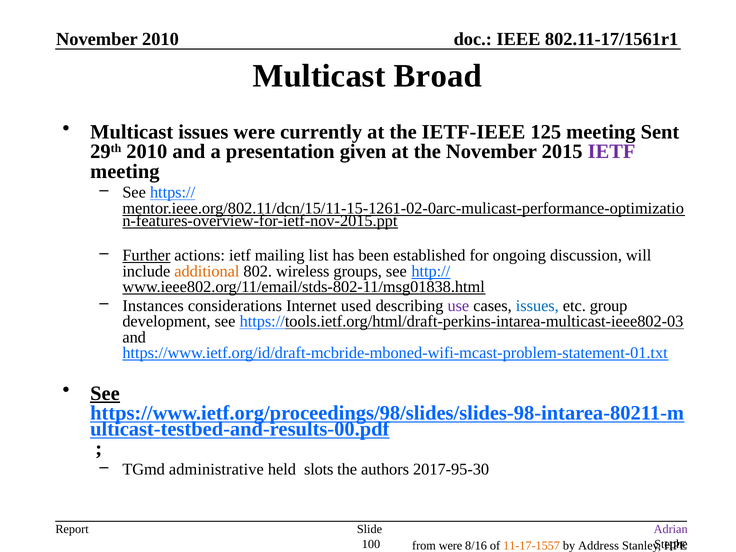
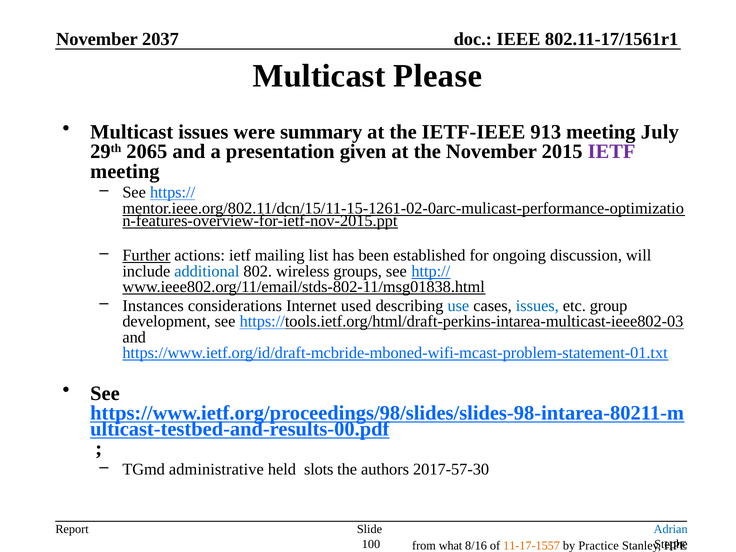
November 2010: 2010 -> 2037
Broad: Broad -> Please
currently: currently -> summary
125: 125 -> 913
Sent: Sent -> July
29th 2010: 2010 -> 2065
additional colour: orange -> blue
use colour: purple -> blue
See at (105, 393) underline: present -> none
2017-95-30: 2017-95-30 -> 2017-57-30
Adrian colour: purple -> blue
from were: were -> what
Address: Address -> Practice
